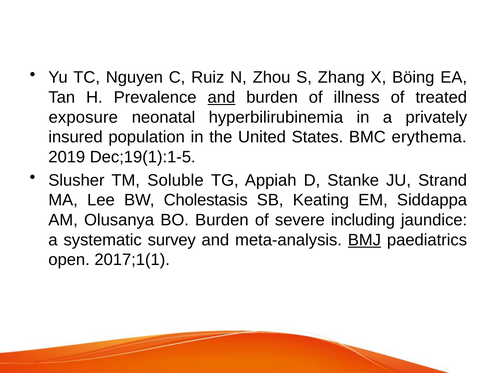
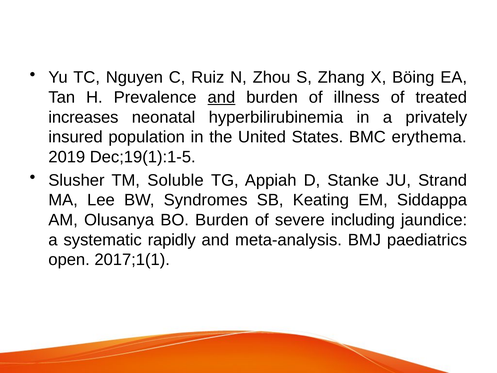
exposure: exposure -> increases
Cholestasis: Cholestasis -> Syndromes
survey: survey -> rapidly
BMJ underline: present -> none
